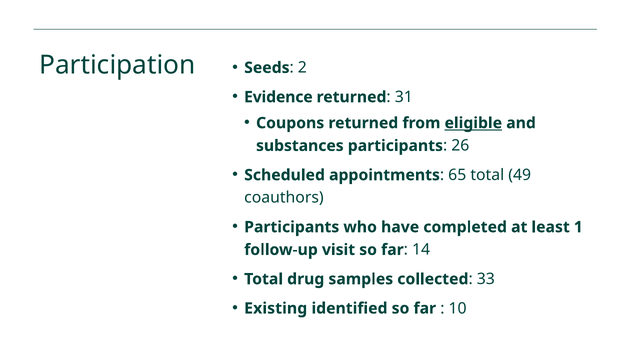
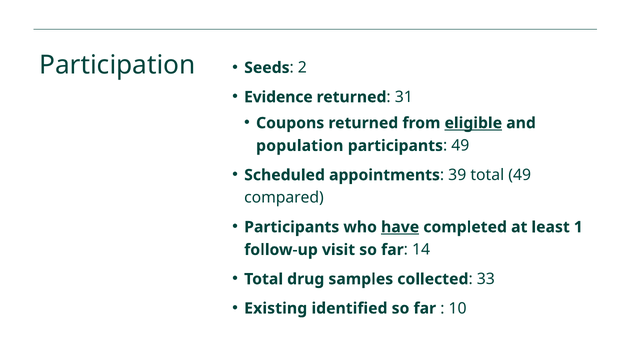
substances: substances -> population
26 at (460, 146): 26 -> 49
65: 65 -> 39
coauthors: coauthors -> compared
have underline: none -> present
